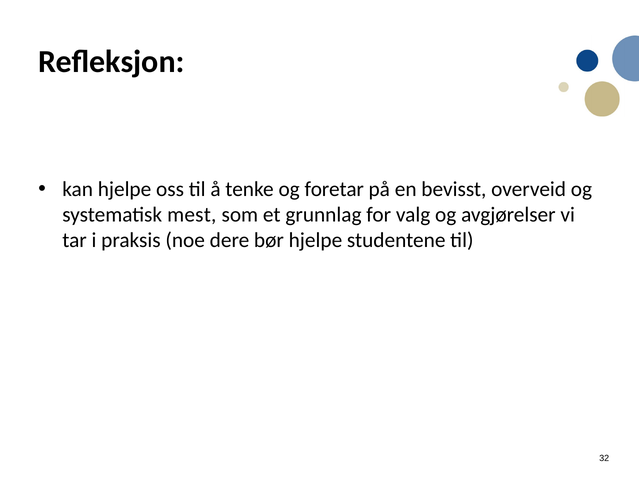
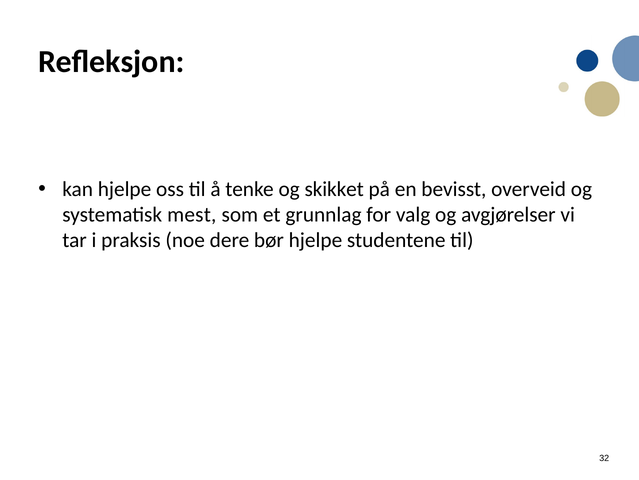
foretar: foretar -> skikket
